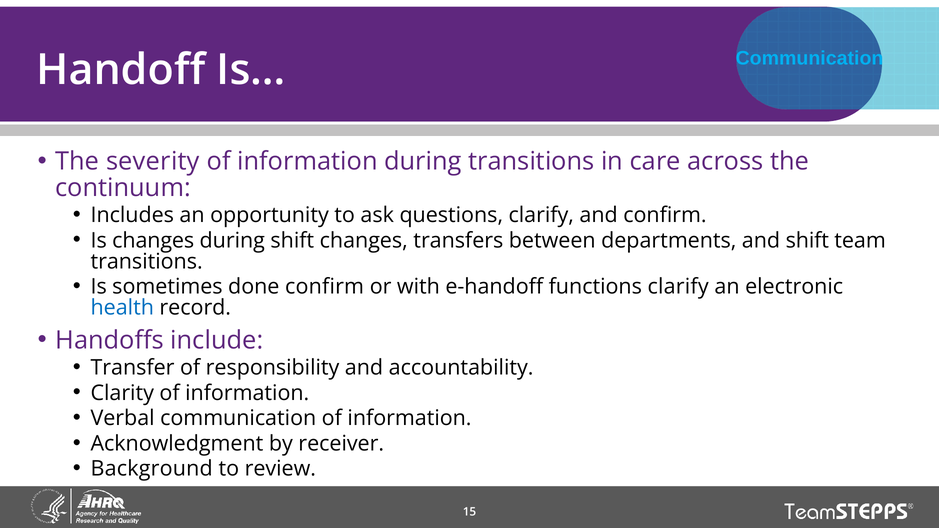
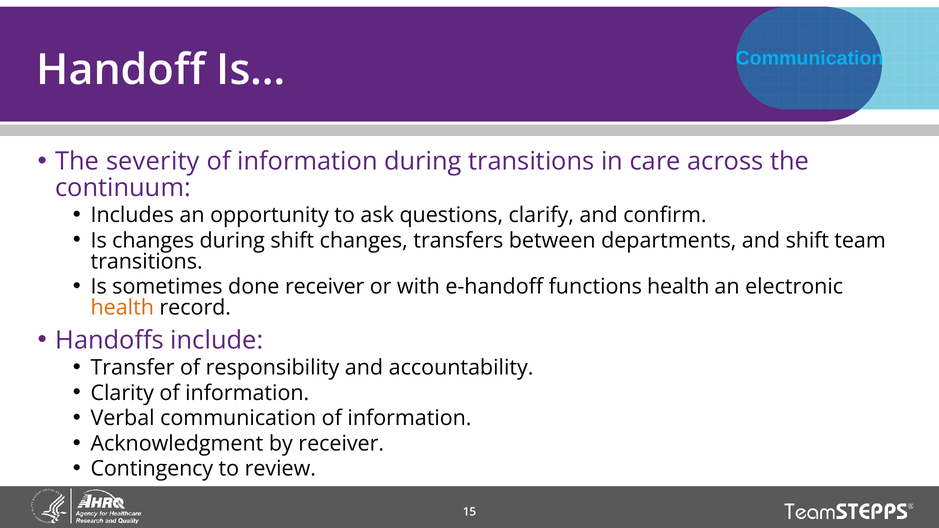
done confirm: confirm -> receiver
functions clarify: clarify -> health
health at (122, 308) colour: blue -> orange
Background: Background -> Contingency
